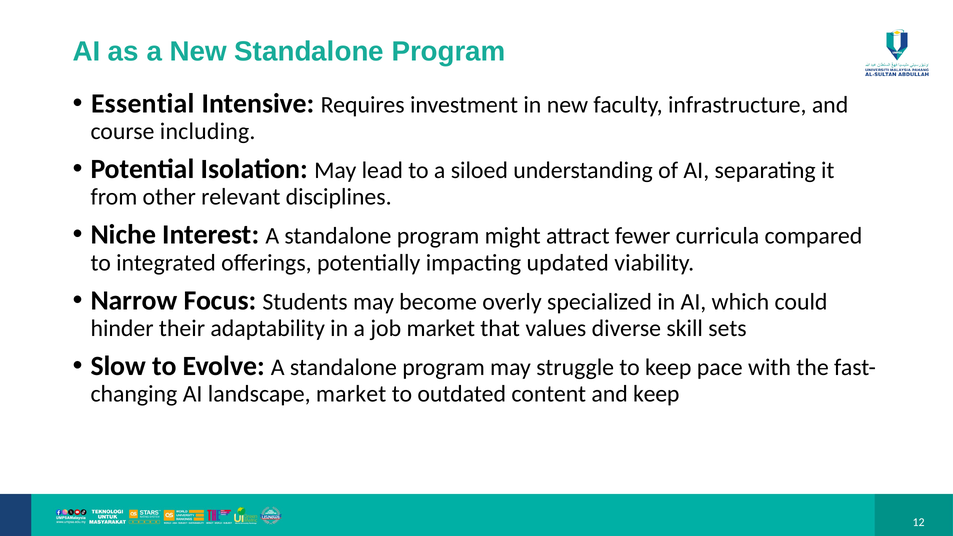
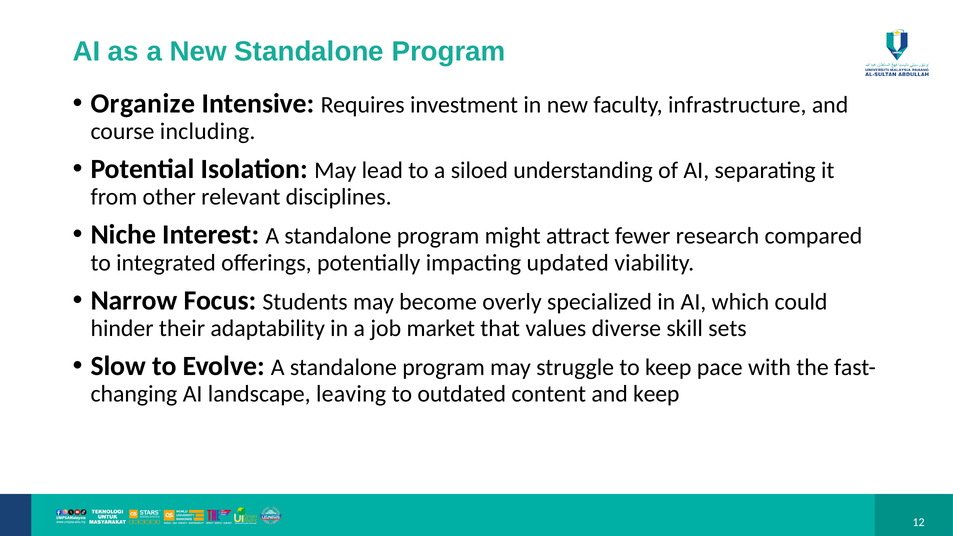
Essential: Essential -> Organize
curricula: curricula -> research
landscape market: market -> leaving
